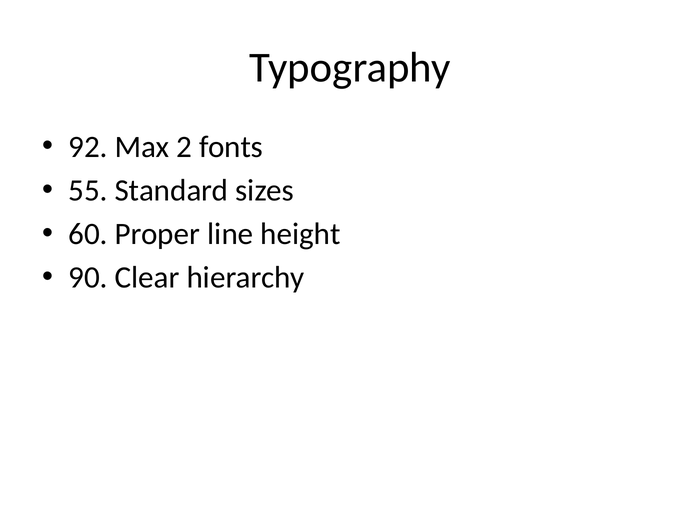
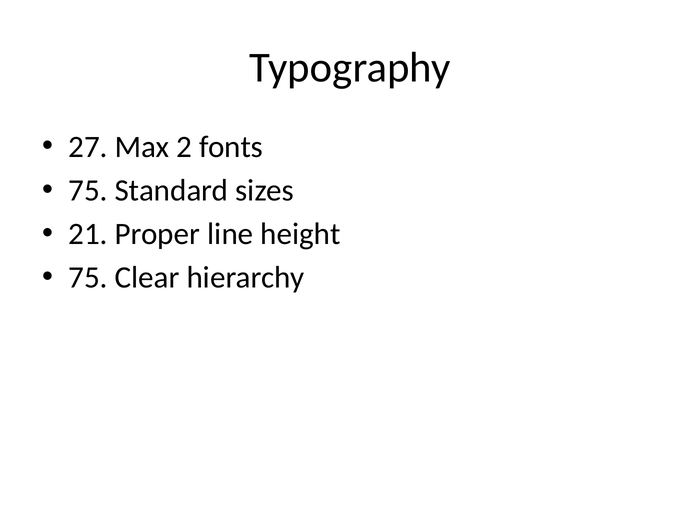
92: 92 -> 27
55 at (88, 190): 55 -> 75
60: 60 -> 21
90 at (88, 278): 90 -> 75
